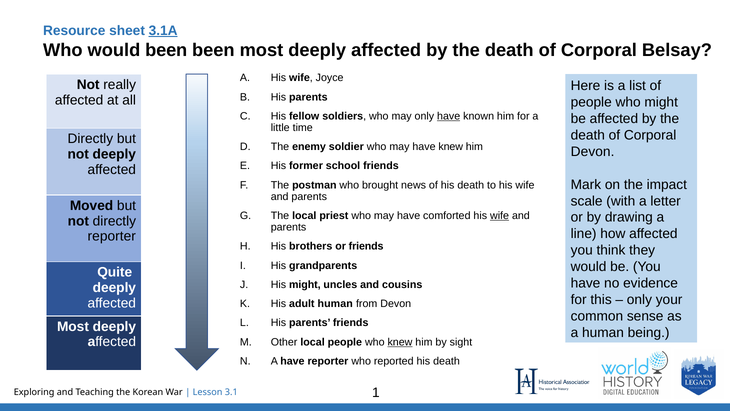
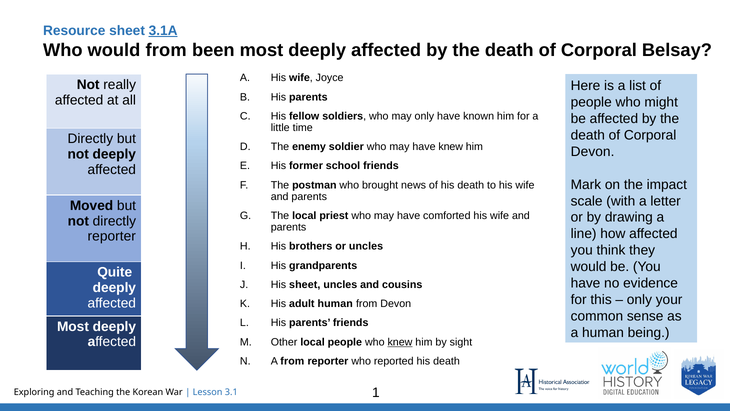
would been: been -> from
have at (449, 116) underline: present -> none
wife at (500, 216) underline: present -> none
or friends: friends -> uncles
His might: might -> sheet
A have: have -> from
